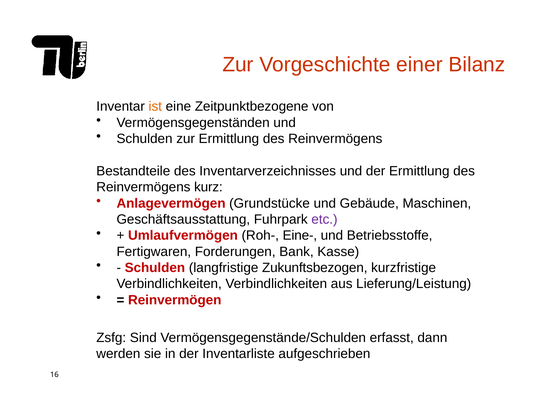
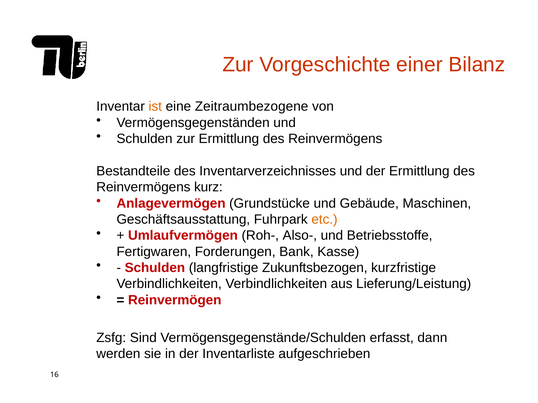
Zeitpunktbezogene: Zeitpunktbezogene -> Zeitraumbezogene
etc colour: purple -> orange
Eine-: Eine- -> Also-
